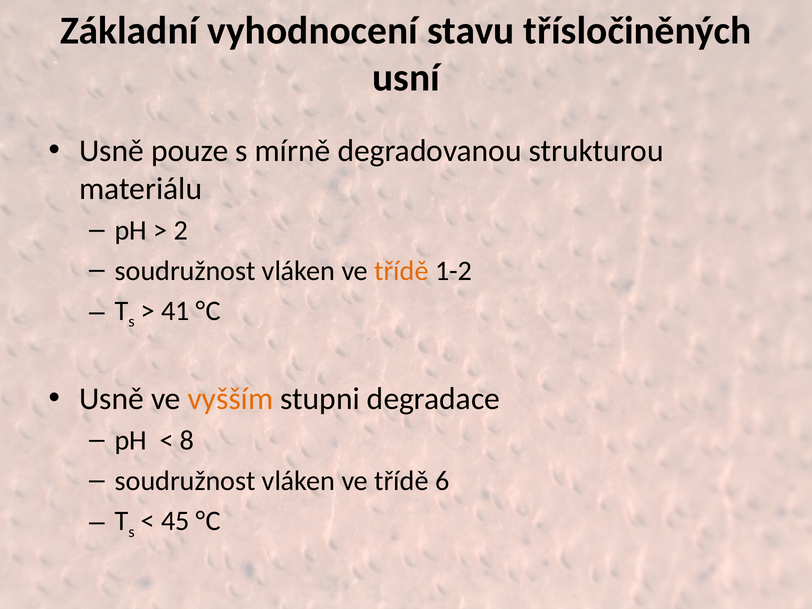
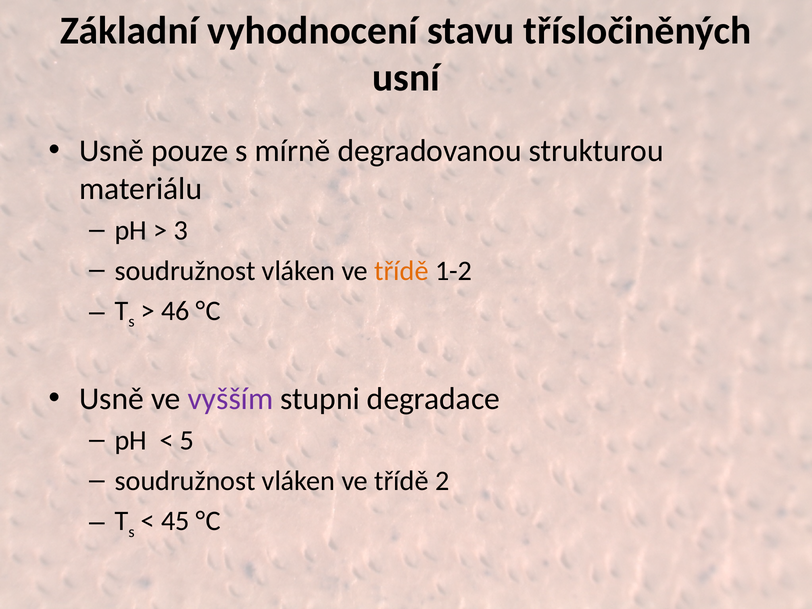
2: 2 -> 3
41: 41 -> 46
vyšším colour: orange -> purple
8: 8 -> 5
6: 6 -> 2
